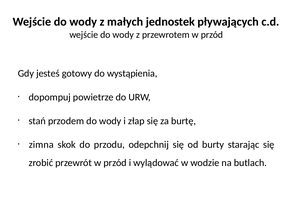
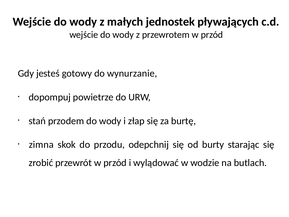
wystąpienia: wystąpienia -> wynurzanie
